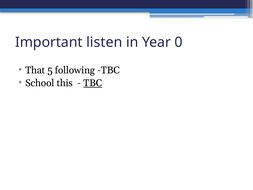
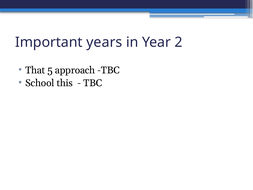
listen: listen -> years
0: 0 -> 2
following: following -> approach
TBC at (93, 83) underline: present -> none
